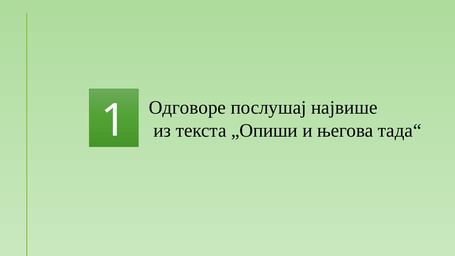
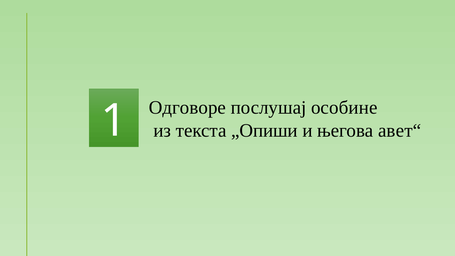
највише: највише -> особине
тада“: тада“ -> авет“
